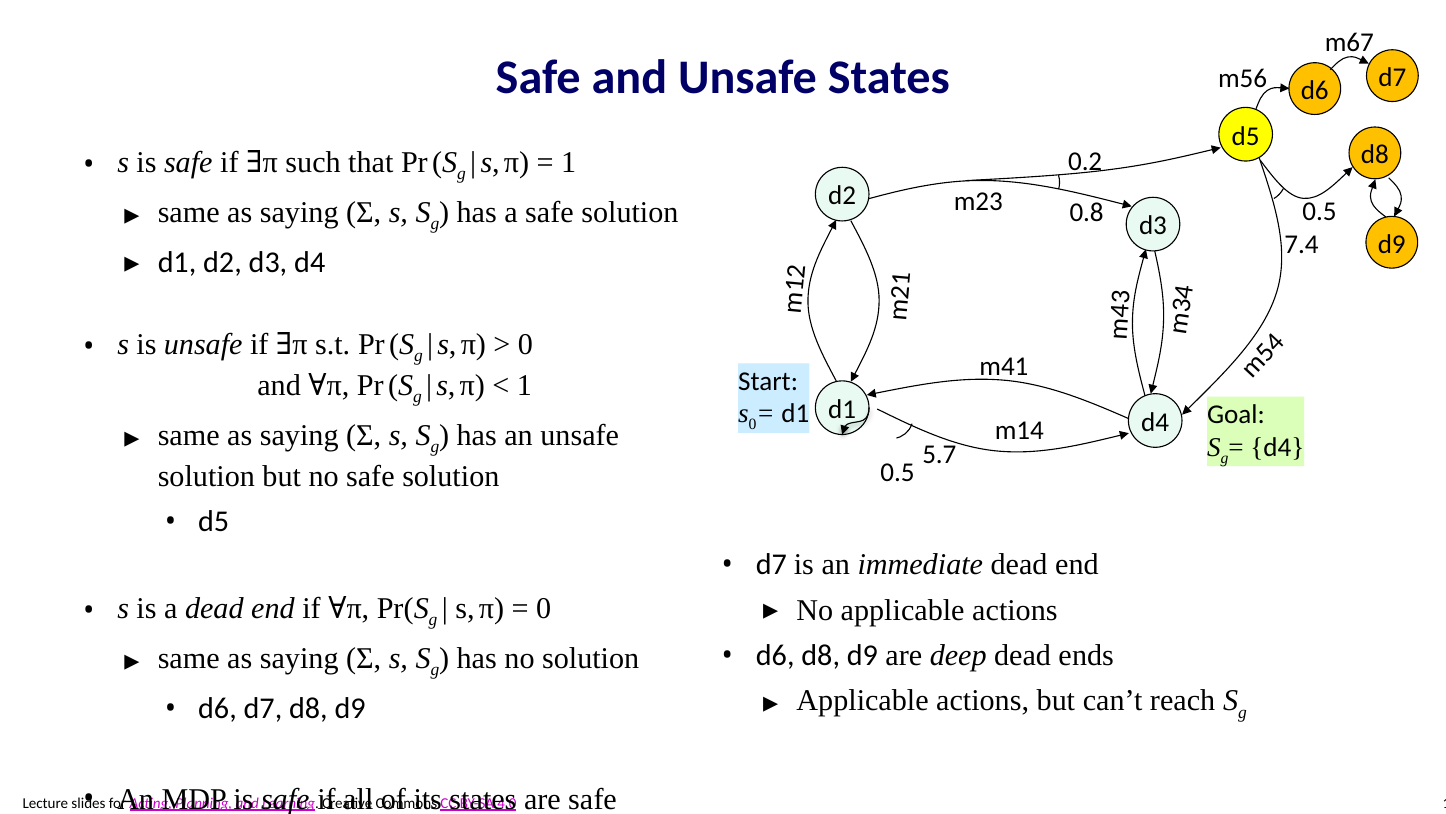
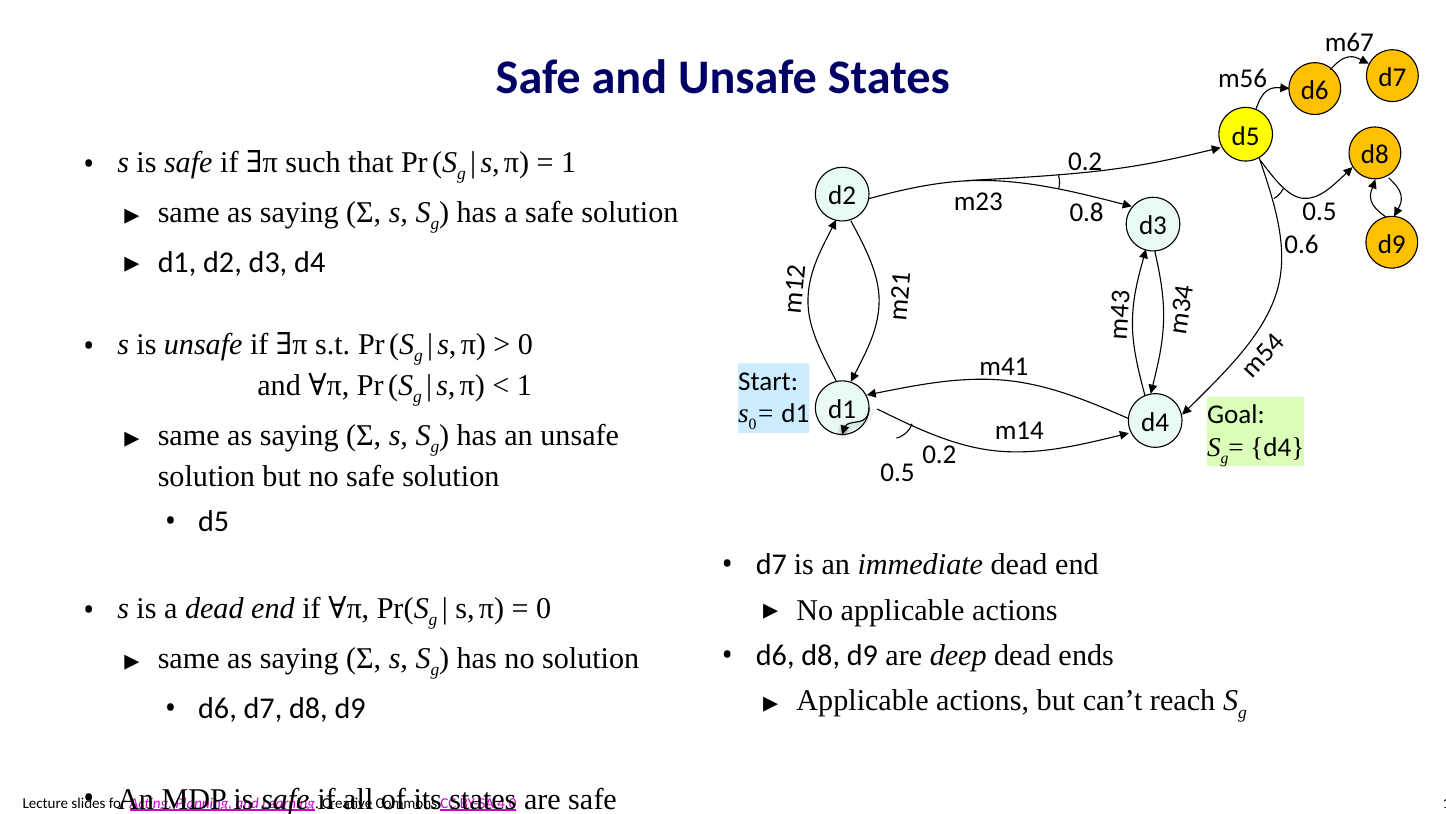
7.4: 7.4 -> 0.6
5.7 at (939, 454): 5.7 -> 0.2
